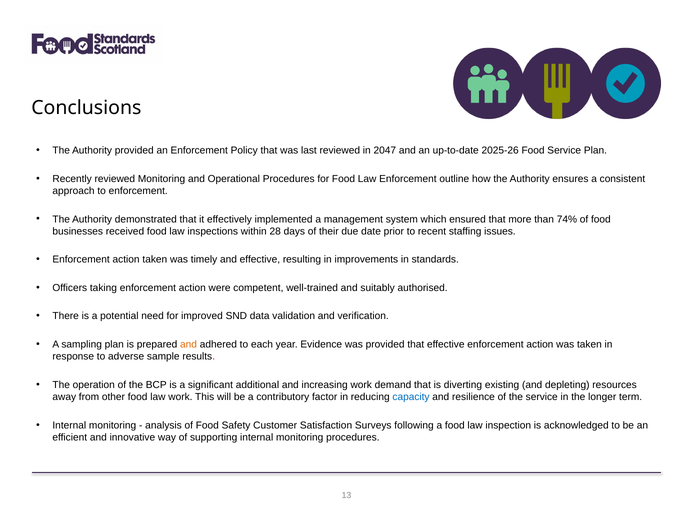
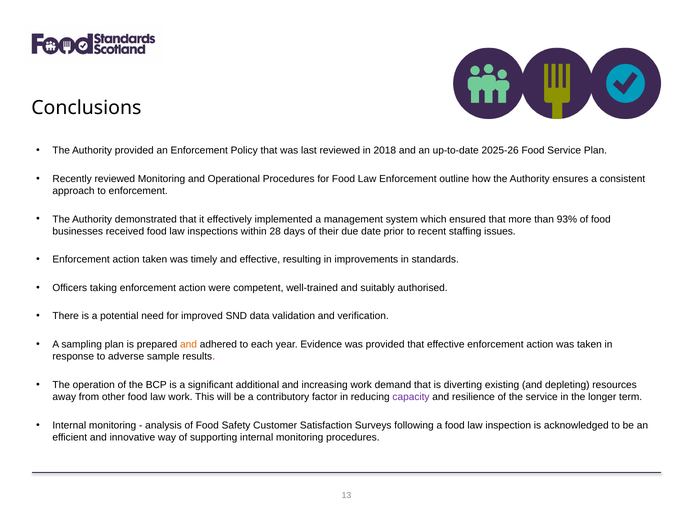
2047: 2047 -> 2018
74%: 74% -> 93%
capacity colour: blue -> purple
